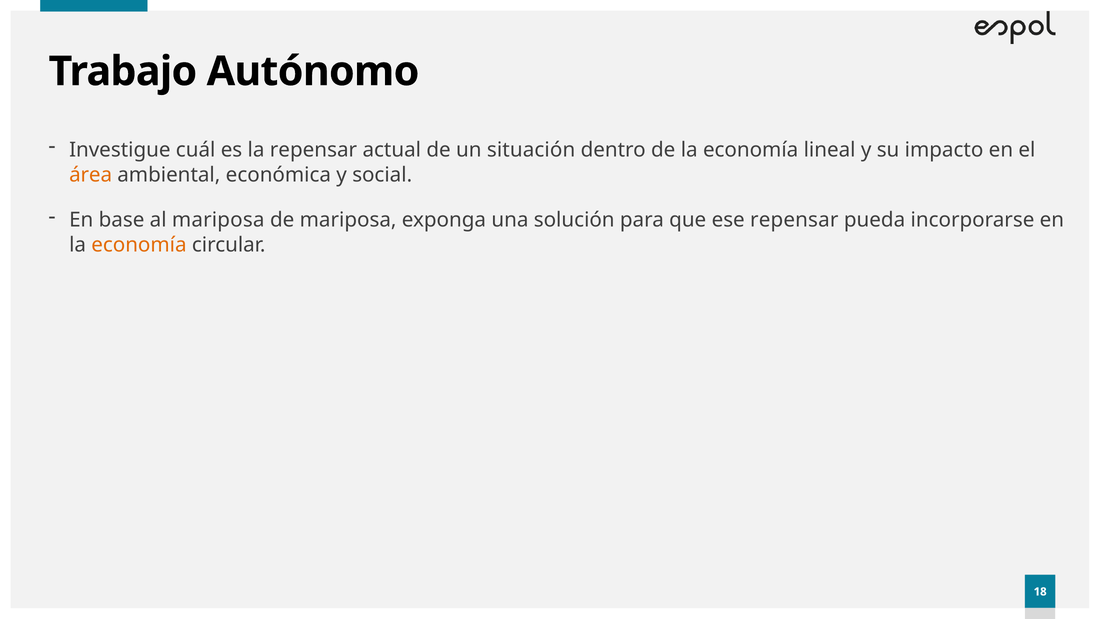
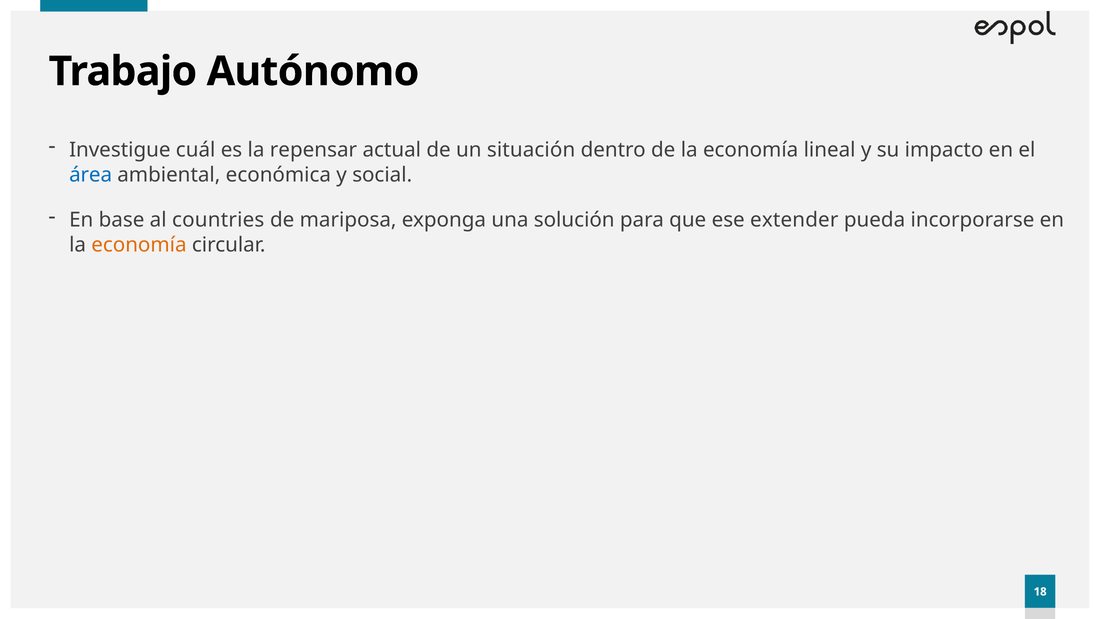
área colour: orange -> blue
al mariposa: mariposa -> countries
ese repensar: repensar -> extender
